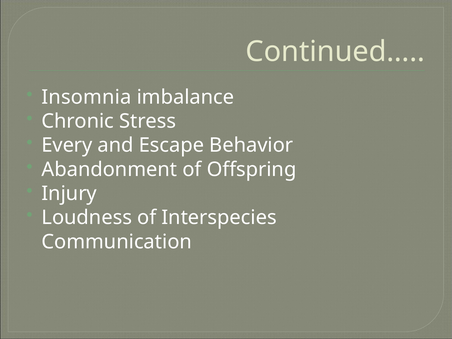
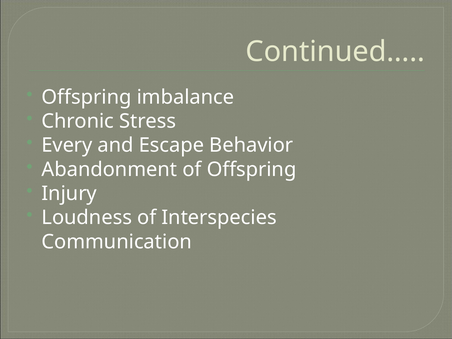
Insomnia at (86, 97): Insomnia -> Offspring
